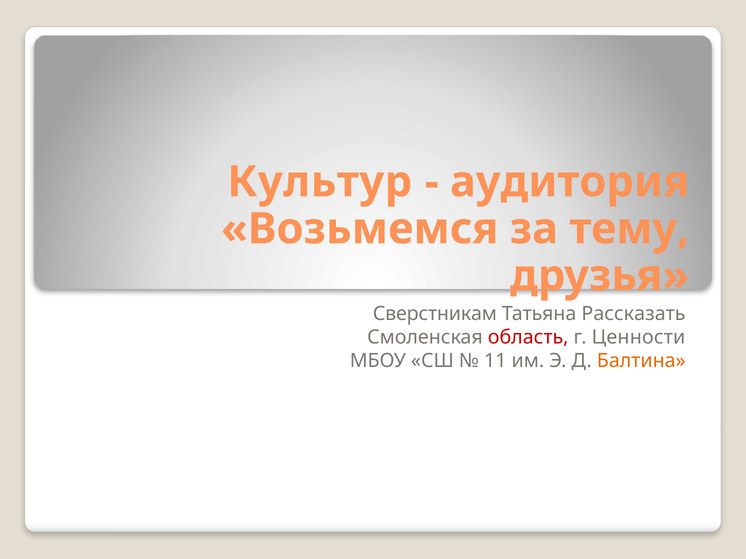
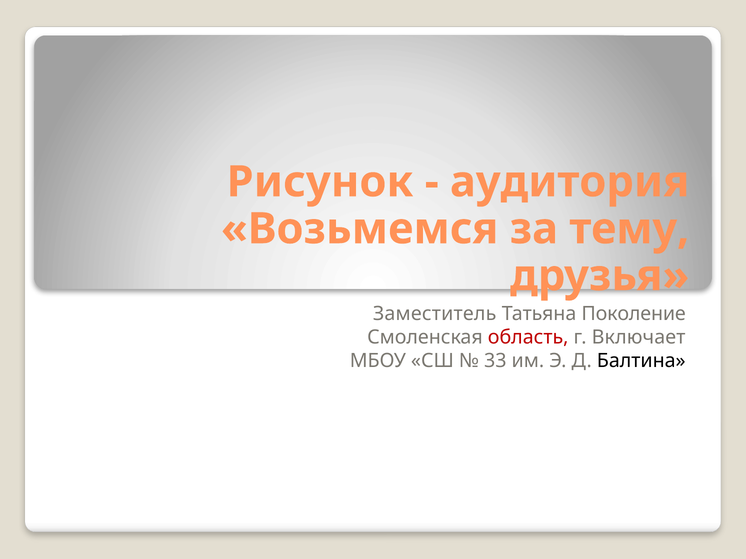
Культур: Культур -> Рисунок
Сверстникам: Сверстникам -> Заместитель
Рассказать: Рассказать -> Поколение
Ценности: Ценности -> Включает
11: 11 -> 33
Балтина colour: orange -> black
